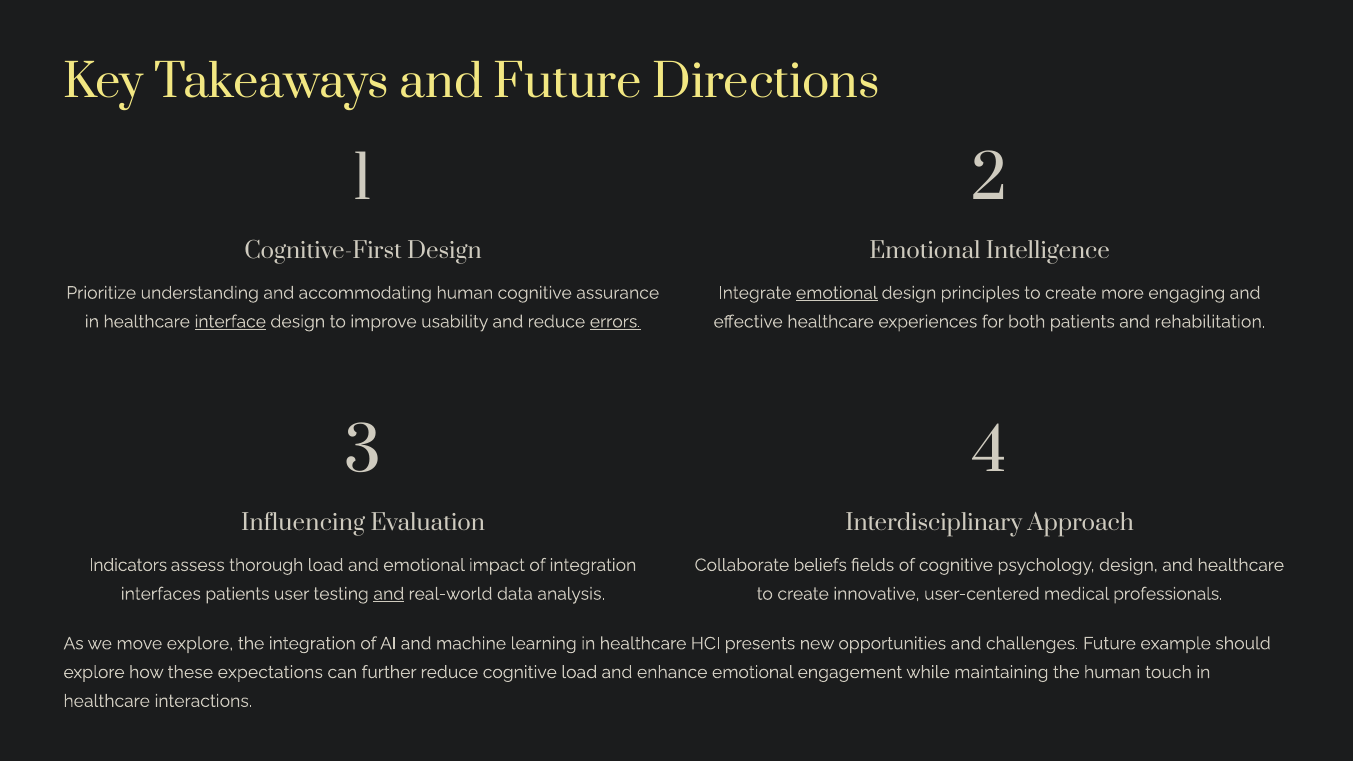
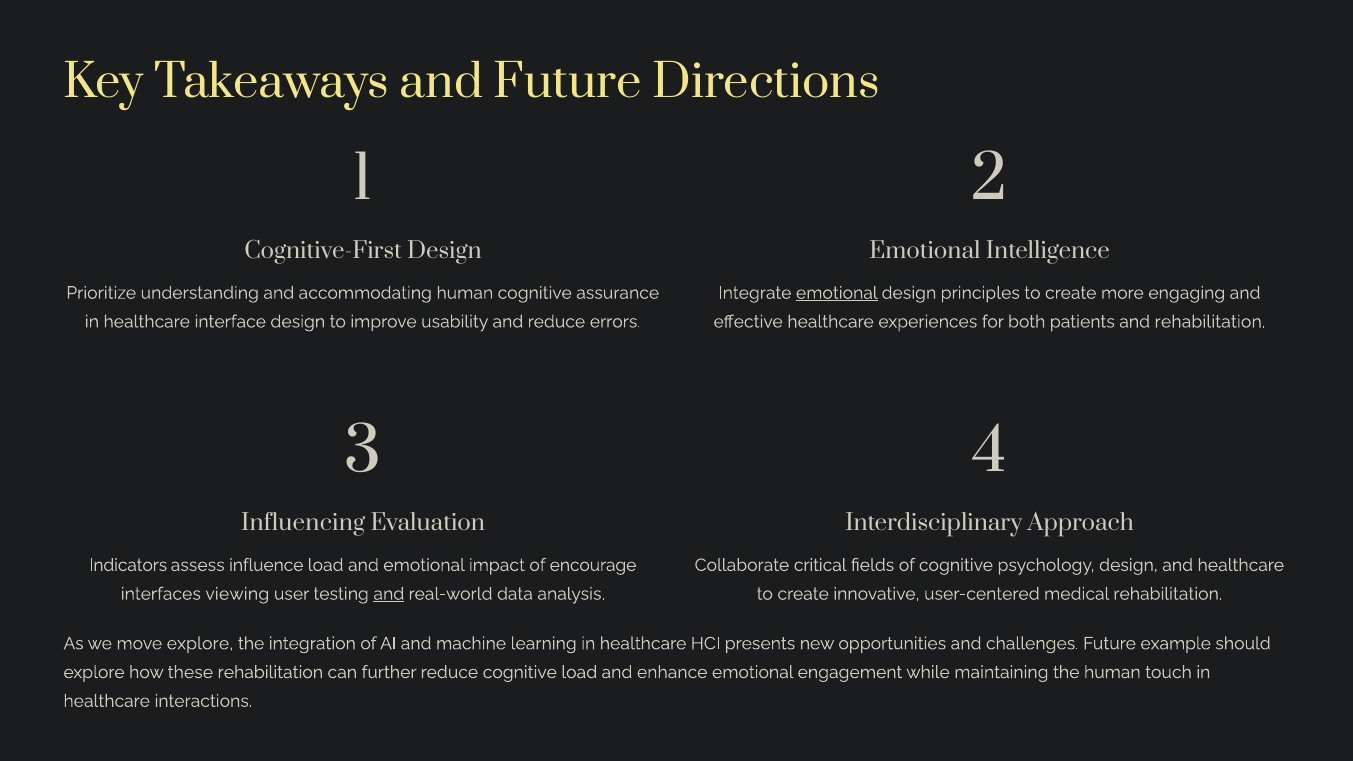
interface underline: present -> none
errors underline: present -> none
thorough: thorough -> influence
of integration: integration -> encourage
beliefs: beliefs -> critical
interfaces patients: patients -> viewing
medical professionals: professionals -> rehabilitation
these expectations: expectations -> rehabilitation
